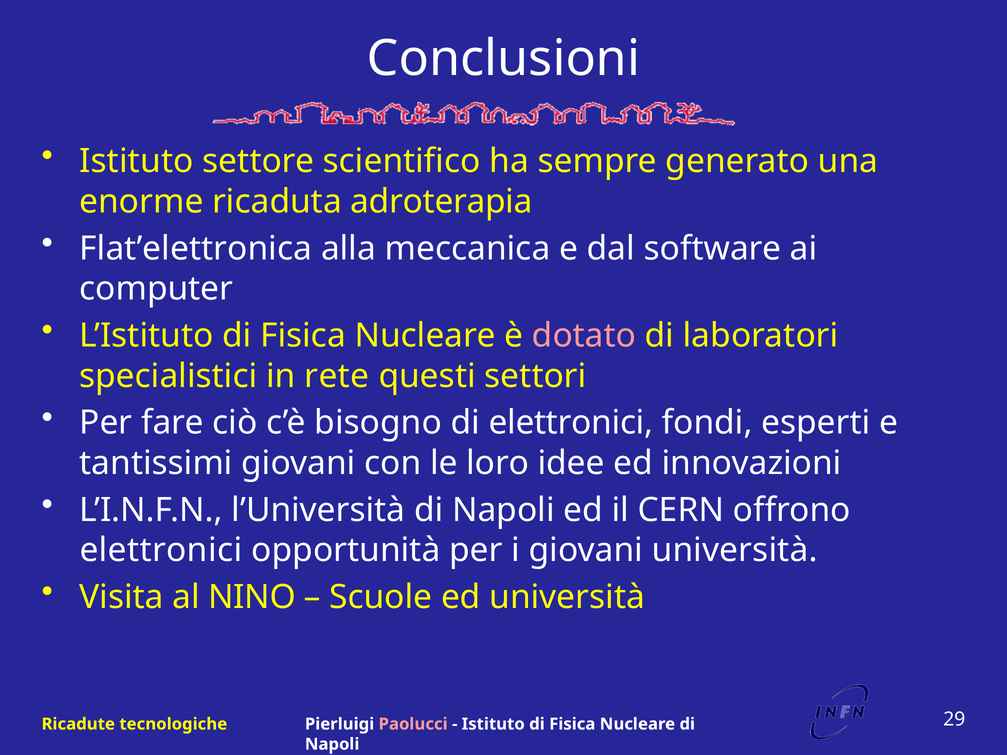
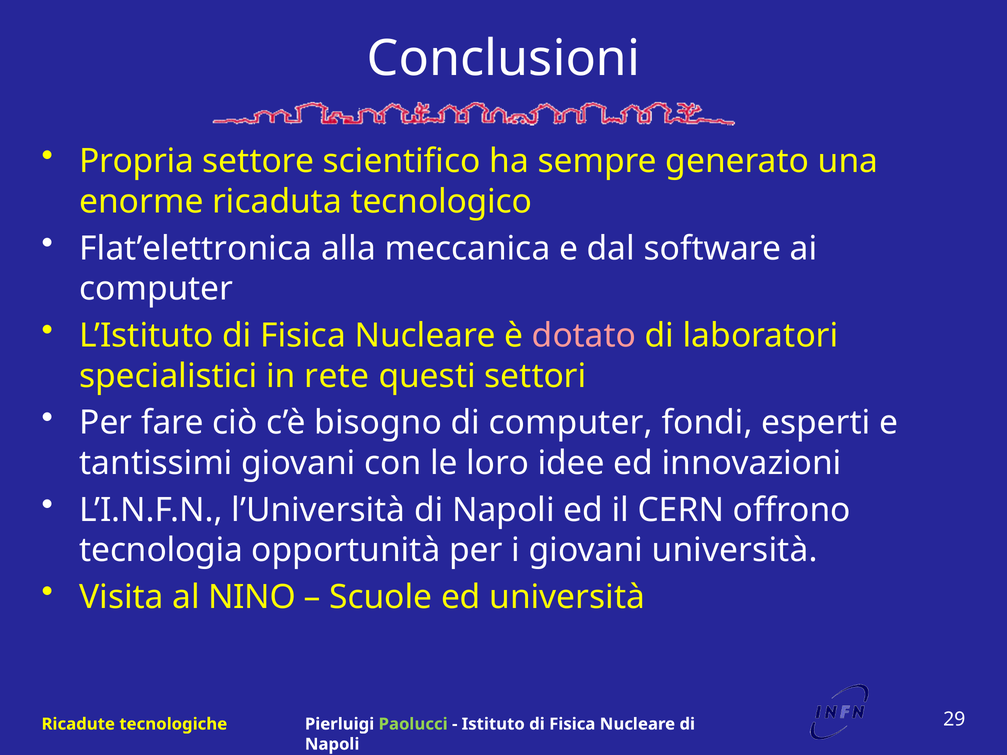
Istituto at (136, 161): Istituto -> Propria
adroterapia: adroterapia -> tecnologico
di elettronici: elettronici -> computer
elettronici at (161, 551): elettronici -> tecnologia
Paolucci colour: pink -> light green
